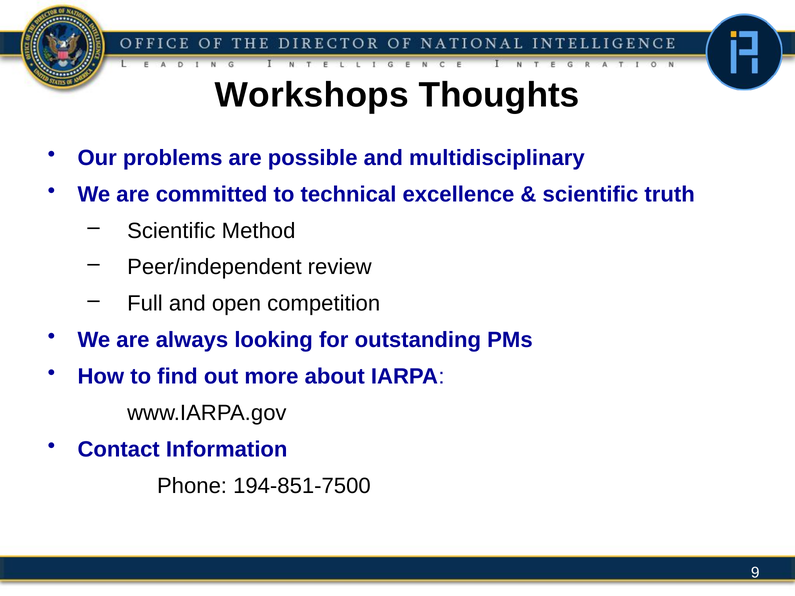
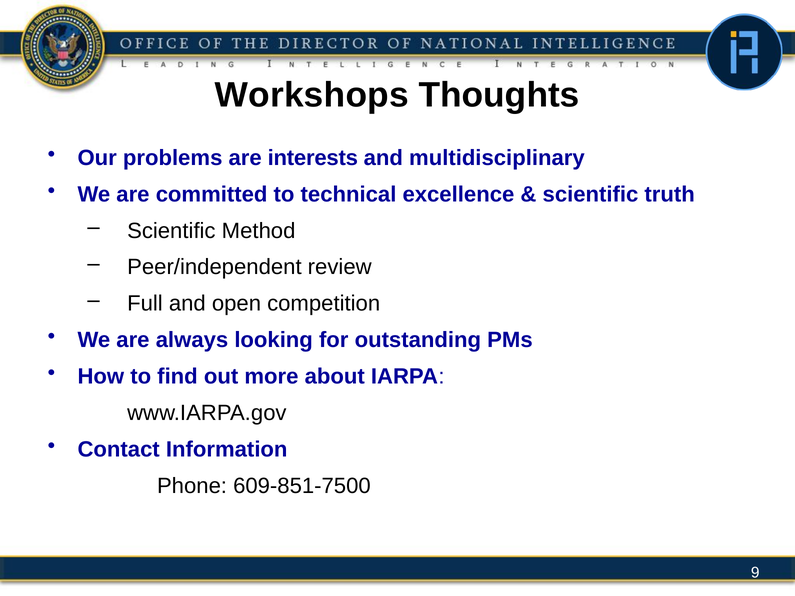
possible: possible -> interests
194-851-7500: 194-851-7500 -> 609-851-7500
